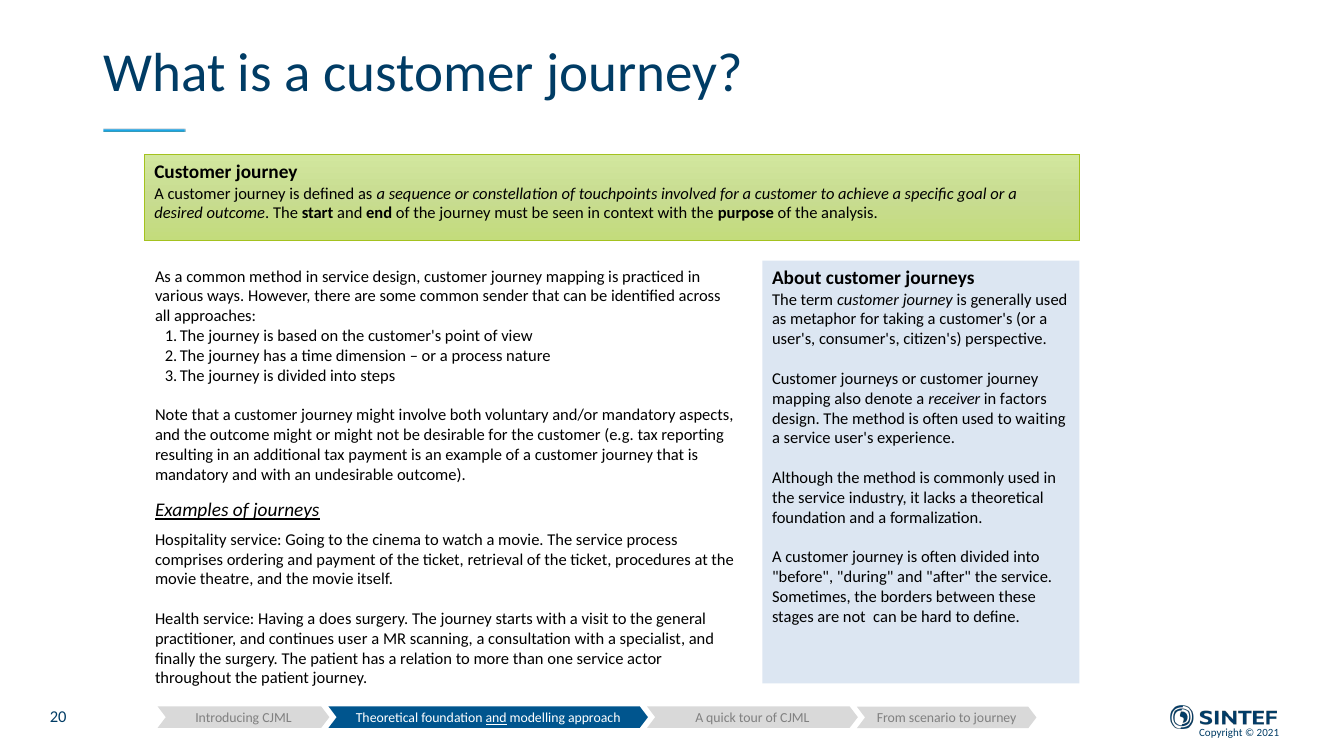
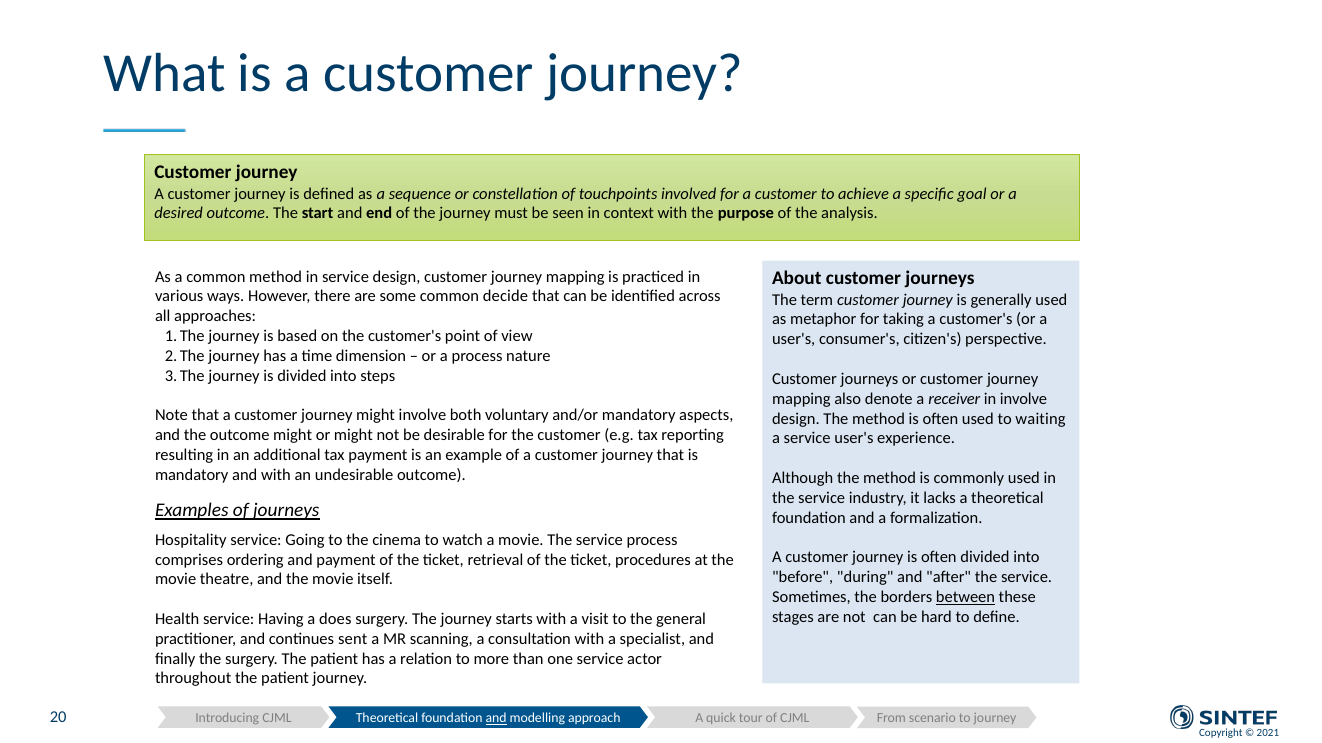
sender: sender -> decide
in factors: factors -> involve
between underline: none -> present
user: user -> sent
